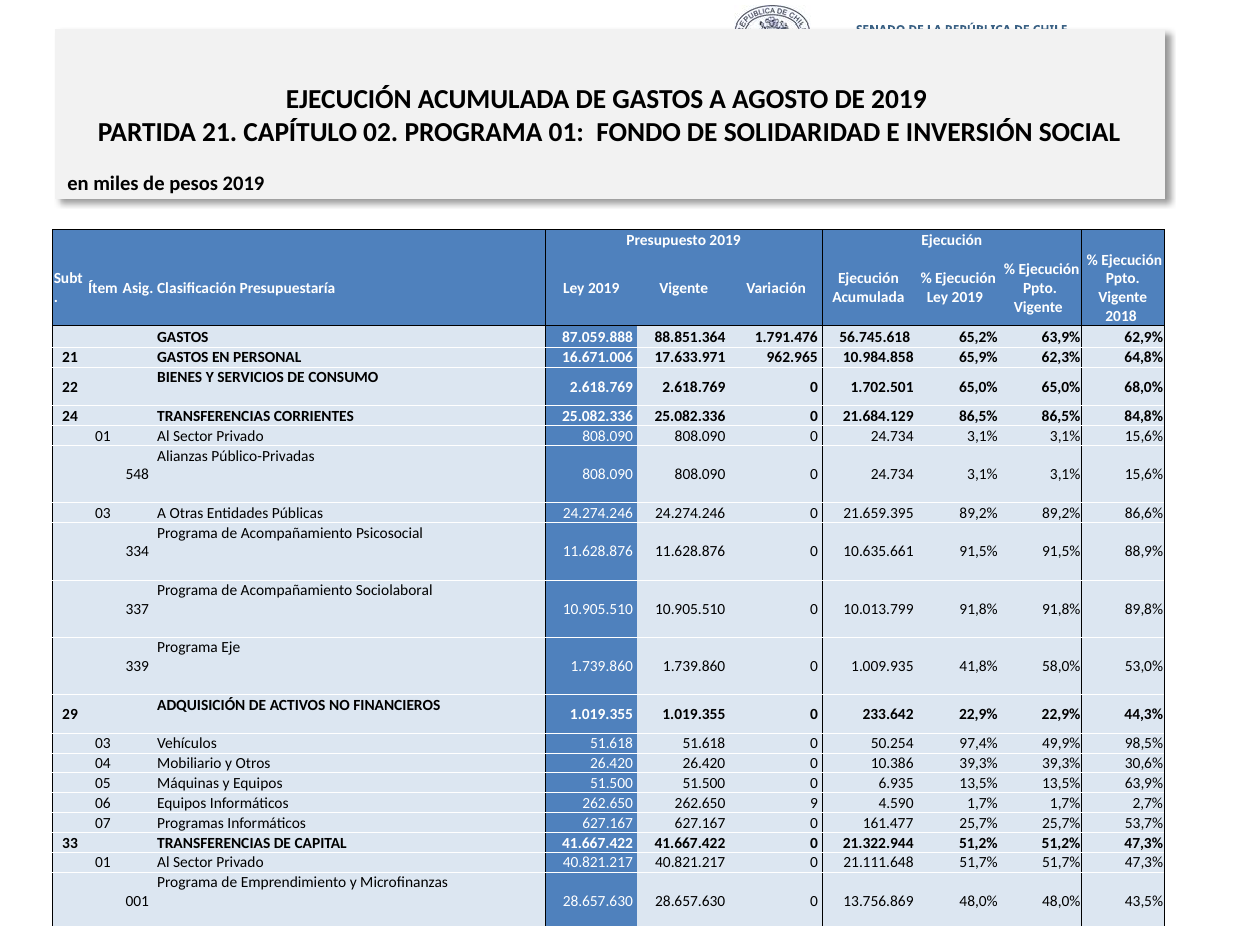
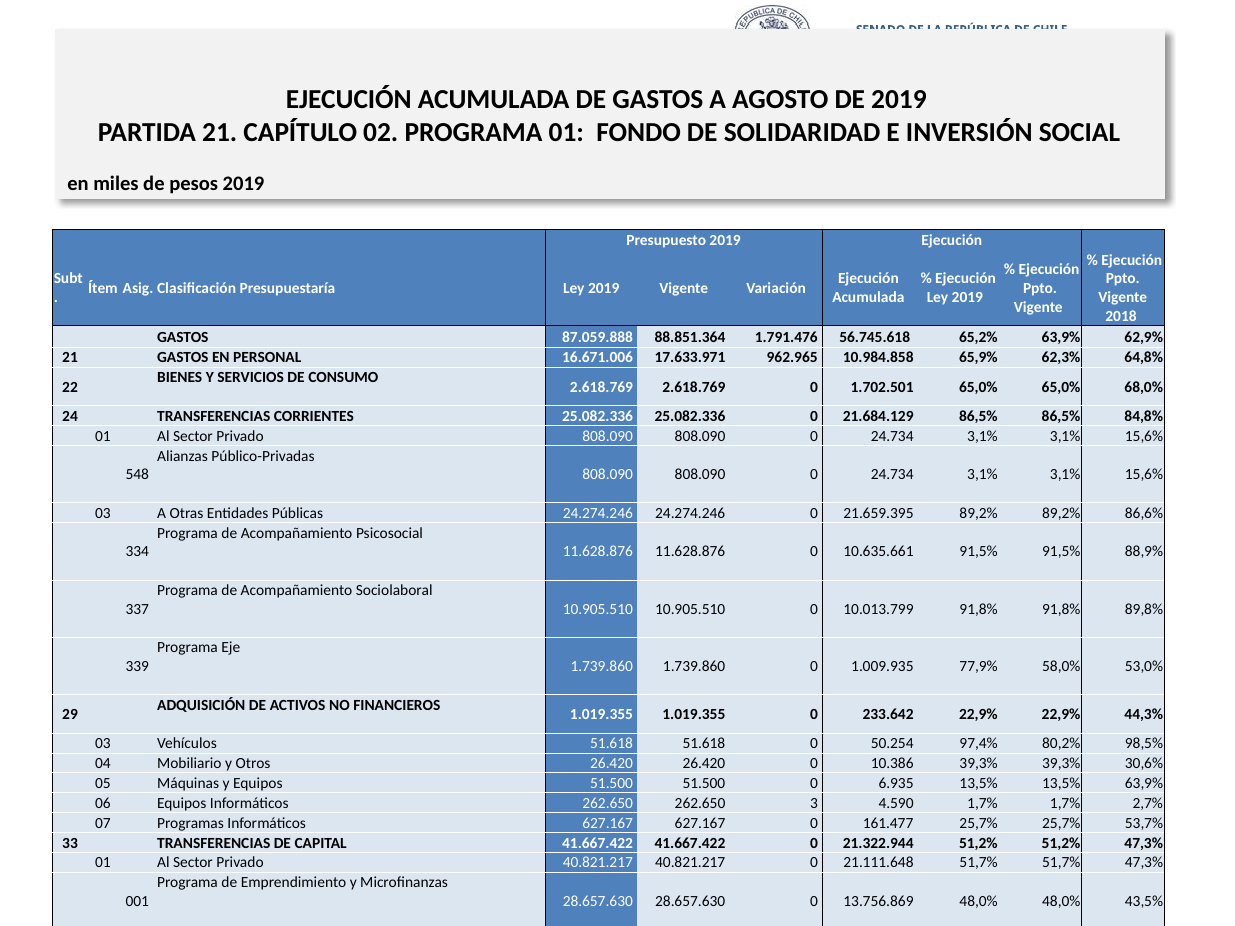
41,8%: 41,8% -> 77,9%
49,9%: 49,9% -> 80,2%
262.650 9: 9 -> 3
